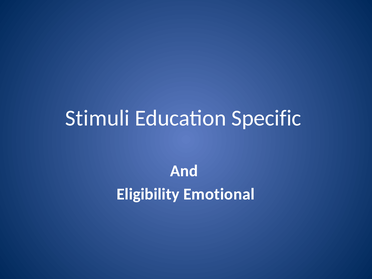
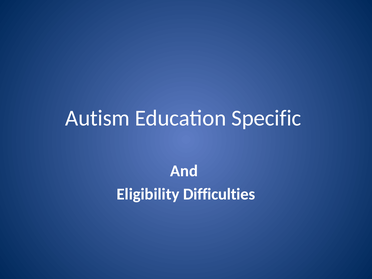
Stimuli: Stimuli -> Autism
Emotional: Emotional -> Difficulties
